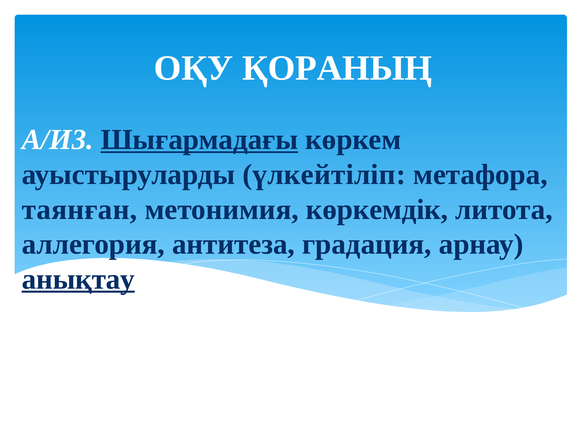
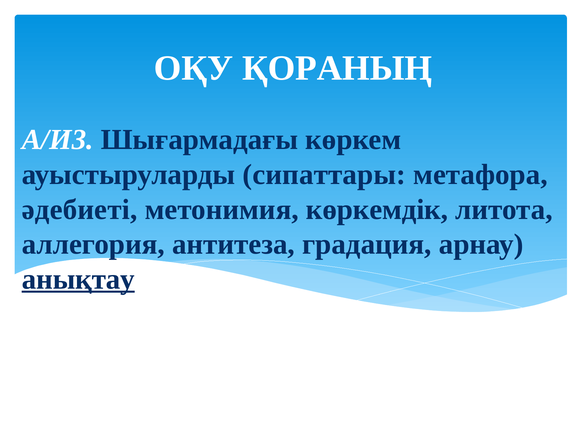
Шығармадағы underline: present -> none
үлкейтіліп: үлкейтіліп -> сипаттары
таянған: таянған -> әдебиеті
